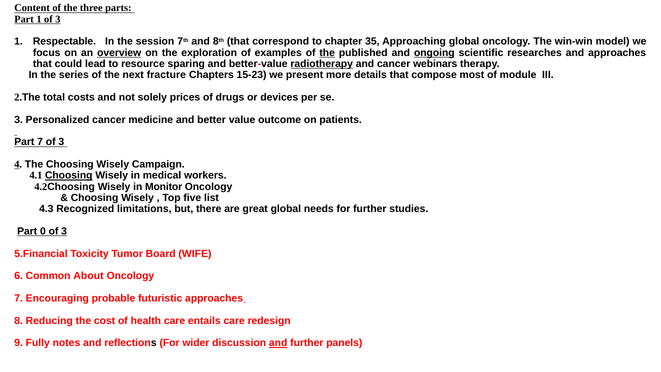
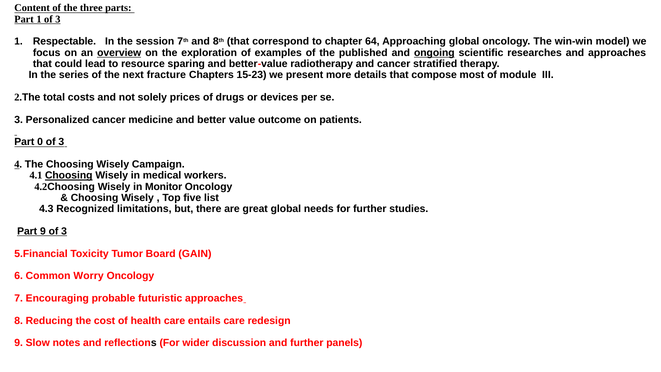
35: 35 -> 64
the at (327, 53) underline: present -> none
radiotherapy underline: present -> none
webinars: webinars -> stratified
Part 7: 7 -> 0
Part 0: 0 -> 9
WIFE: WIFE -> GAIN
About: About -> Worry
Fully: Fully -> Slow
and at (278, 343) underline: present -> none
